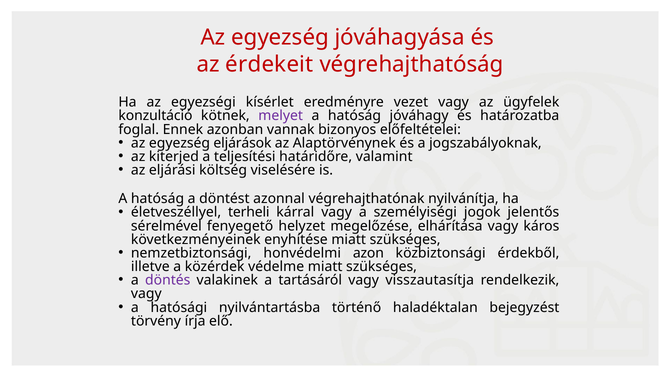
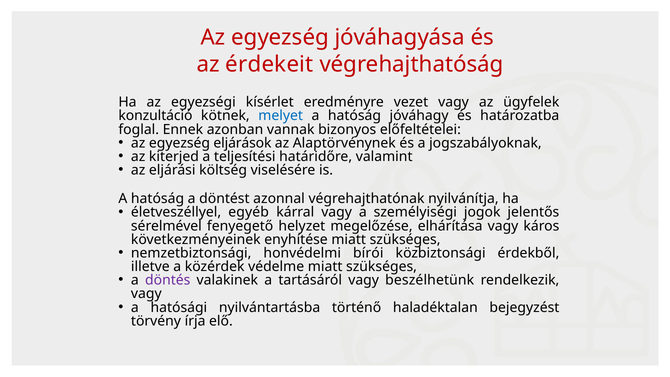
melyet colour: purple -> blue
terheli: terheli -> egyéb
azon: azon -> bírói
visszautasítja: visszautasítja -> beszélhetünk
